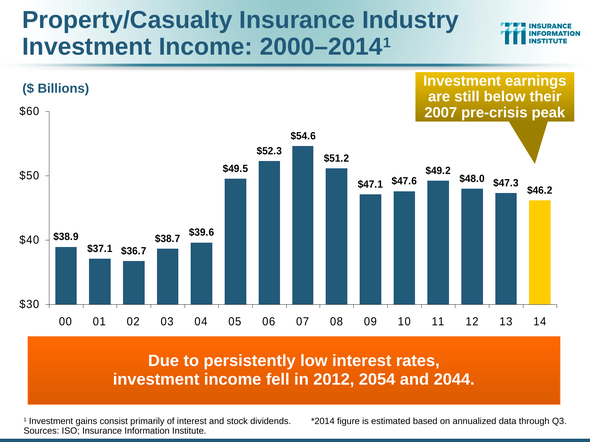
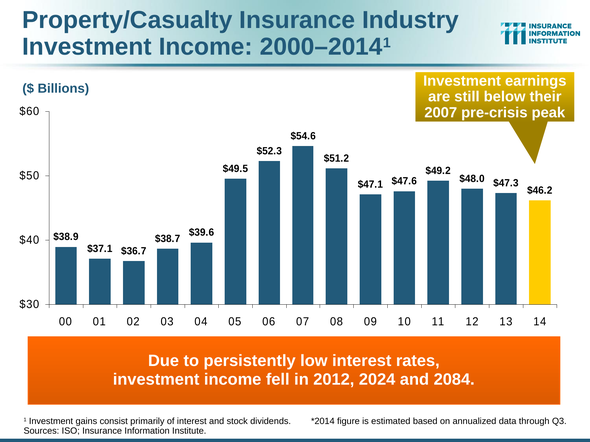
2054: 2054 -> 2024
2044: 2044 -> 2084
